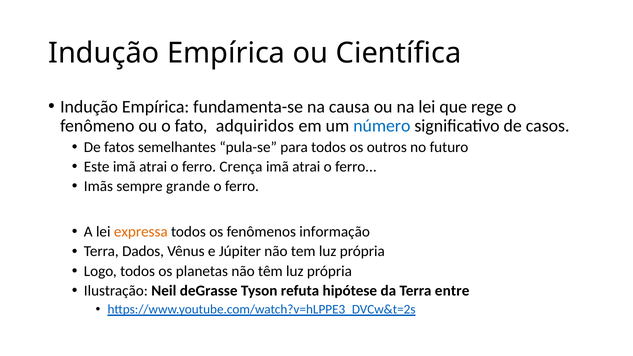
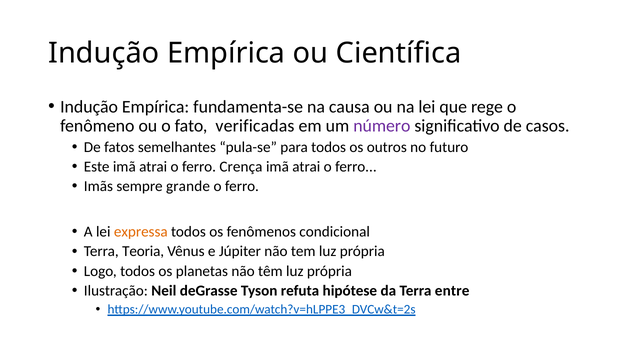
adquiridos: adquiridos -> verificadas
número colour: blue -> purple
informação: informação -> condicional
Dados: Dados -> Teoria
